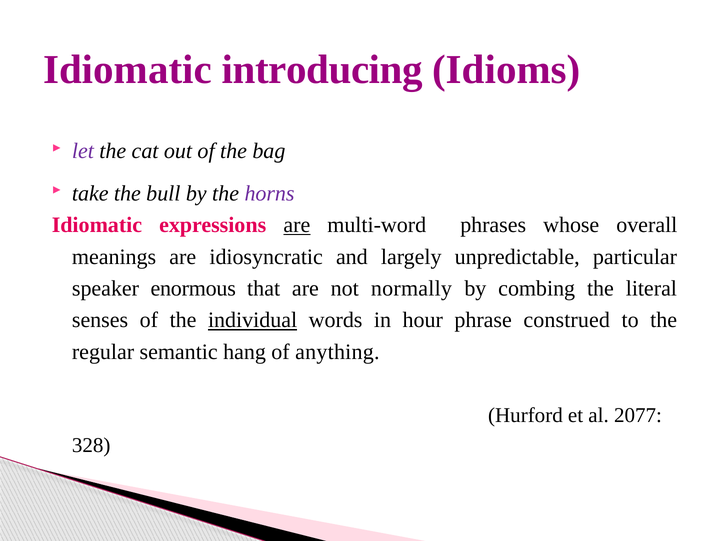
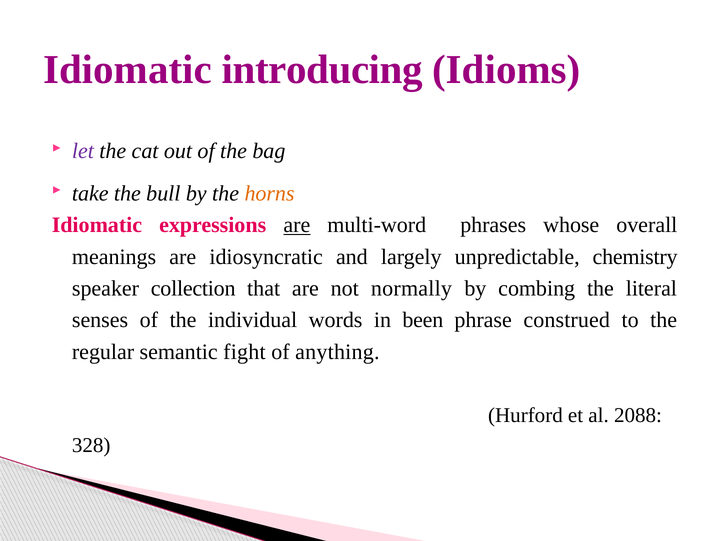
horns colour: purple -> orange
particular: particular -> chemistry
enormous: enormous -> collection
individual underline: present -> none
hour: hour -> been
hang: hang -> fight
2077: 2077 -> 2088
